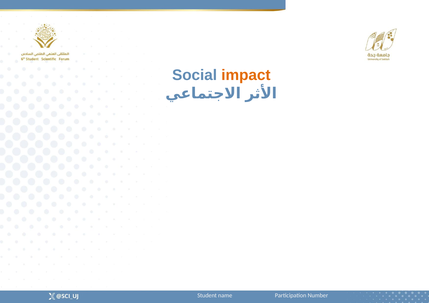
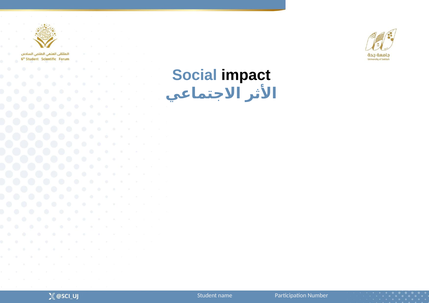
impact colour: orange -> black
